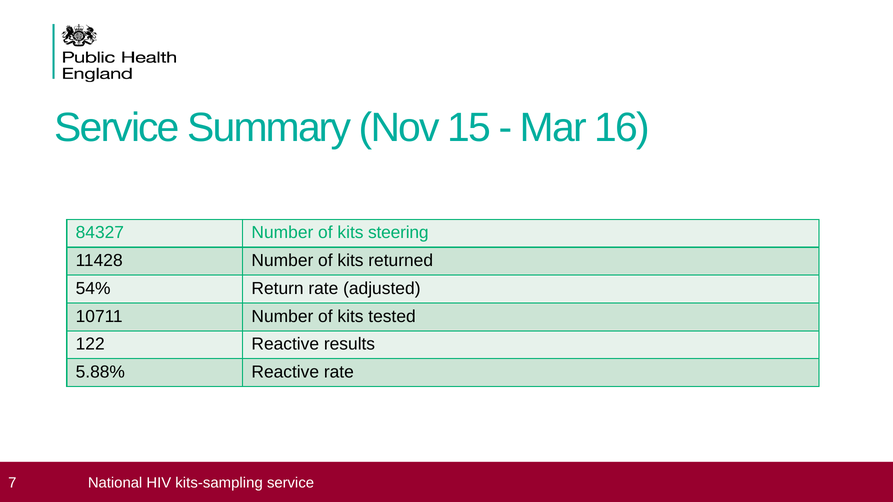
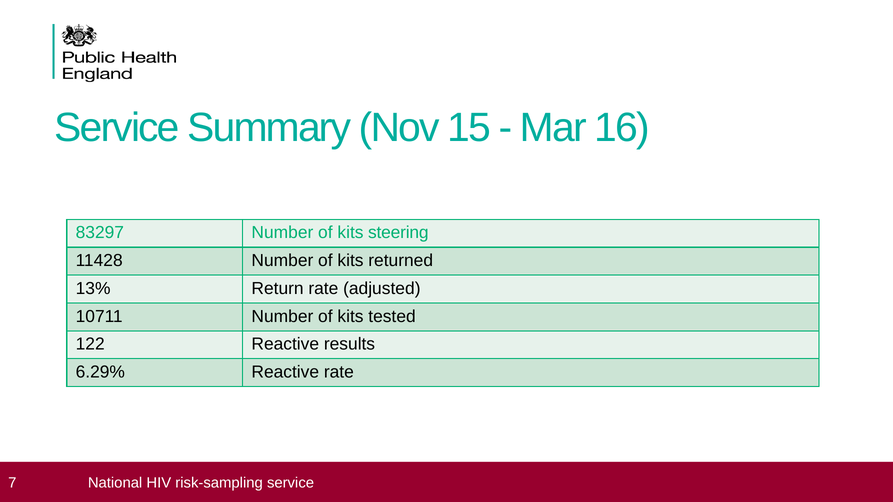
84327: 84327 -> 83297
54%: 54% -> 13%
5.88%: 5.88% -> 6.29%
kits-sampling: kits-sampling -> risk-sampling
